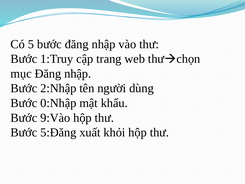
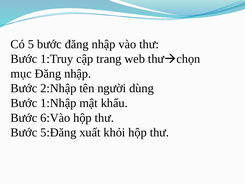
0:Nhập: 0:Nhập -> 1:Nhập
9:Vào: 9:Vào -> 6:Vào
